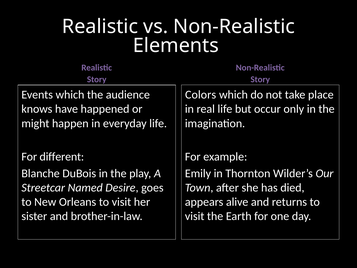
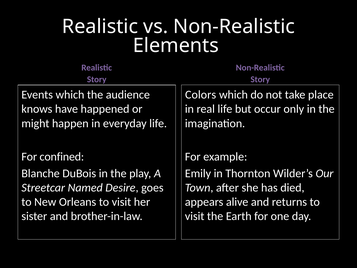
different: different -> confined
